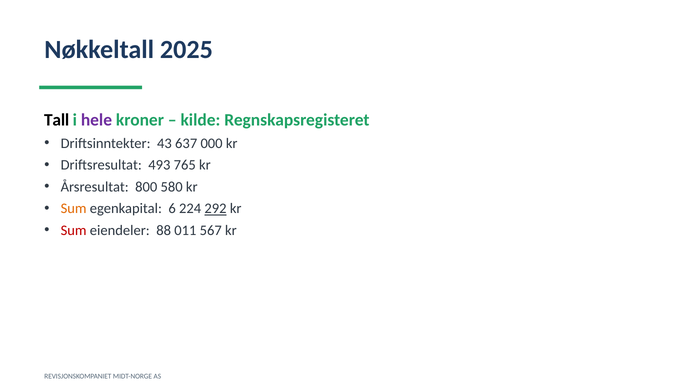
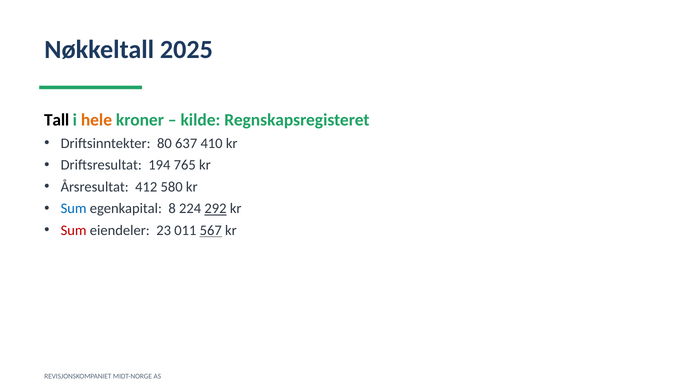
hele colour: purple -> orange
43: 43 -> 80
000: 000 -> 410
493: 493 -> 194
800: 800 -> 412
Sum at (74, 209) colour: orange -> blue
6: 6 -> 8
88: 88 -> 23
567 underline: none -> present
